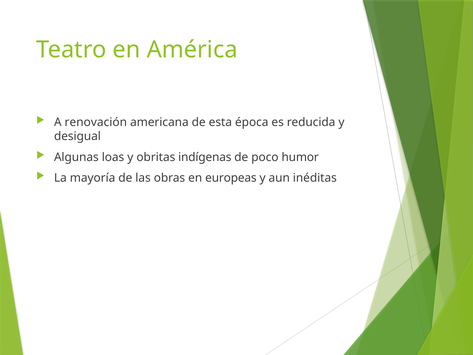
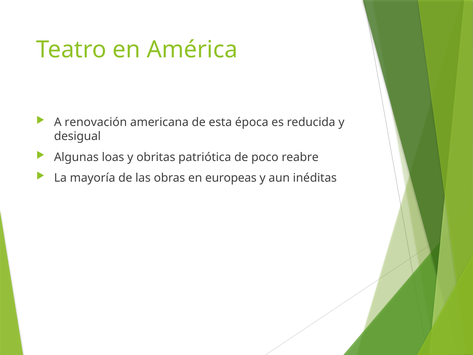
indígenas: indígenas -> patriótica
humor: humor -> reabre
